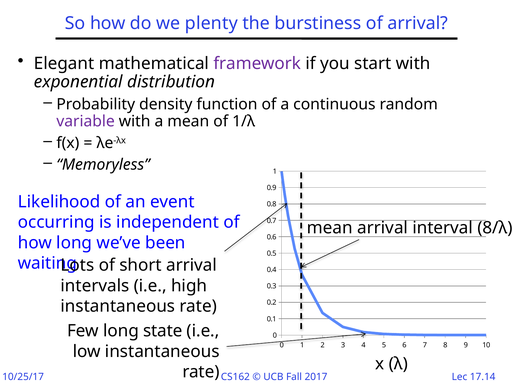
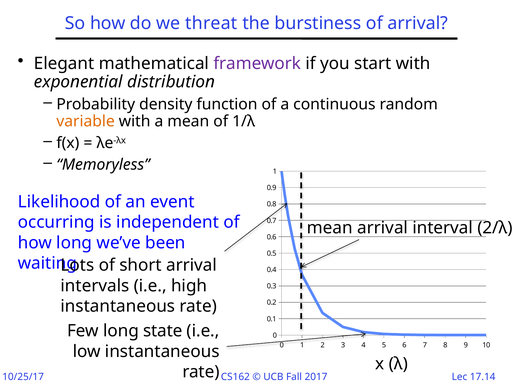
plenty: plenty -> threat
variable colour: purple -> orange
8/λ: 8/λ -> 2/λ
